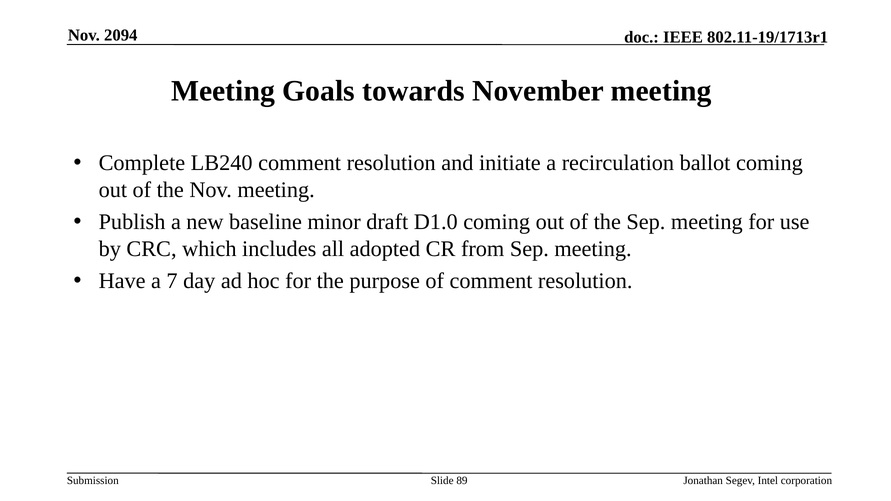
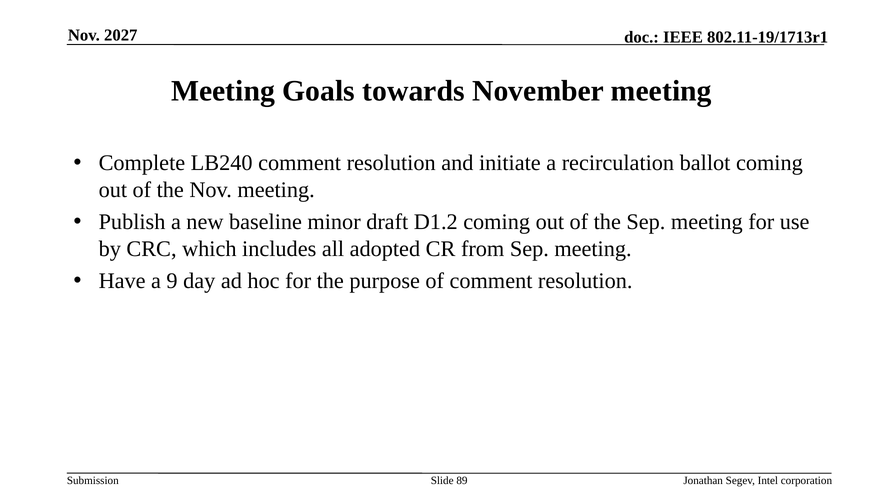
2094: 2094 -> 2027
D1.0: D1.0 -> D1.2
7: 7 -> 9
